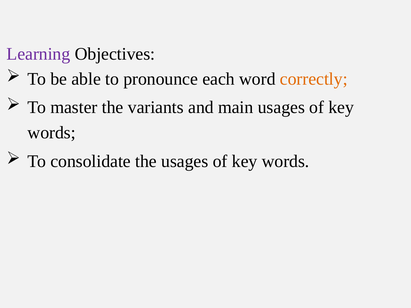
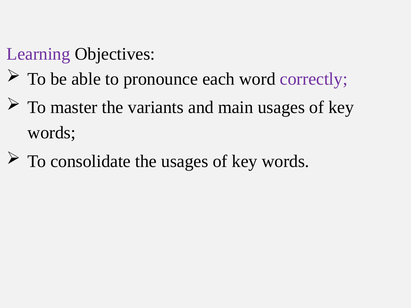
correctly colour: orange -> purple
